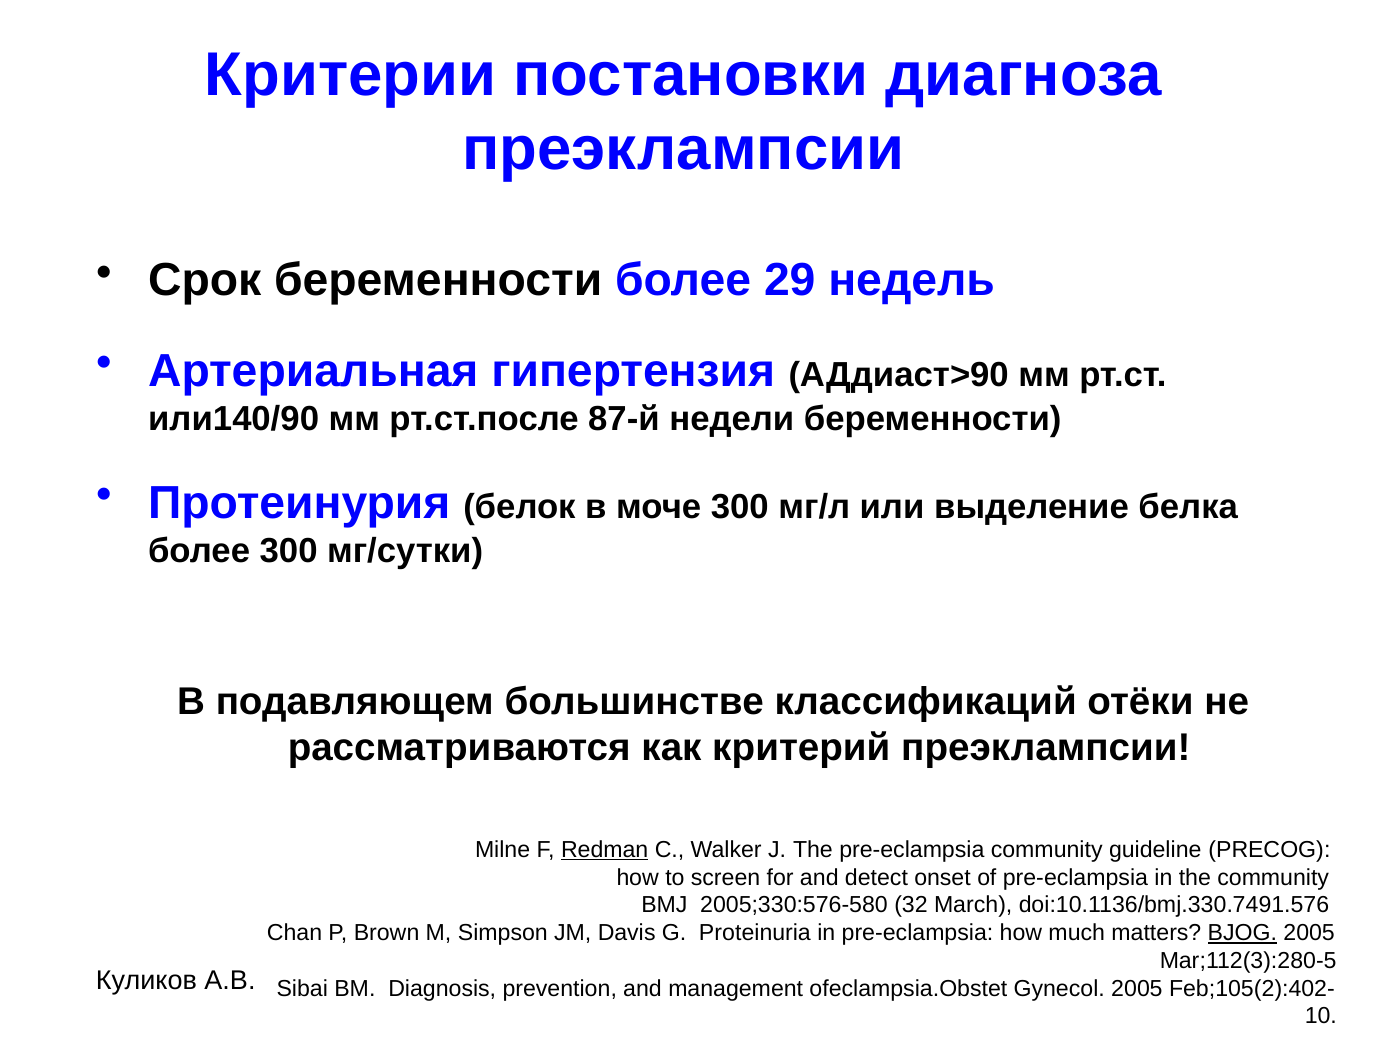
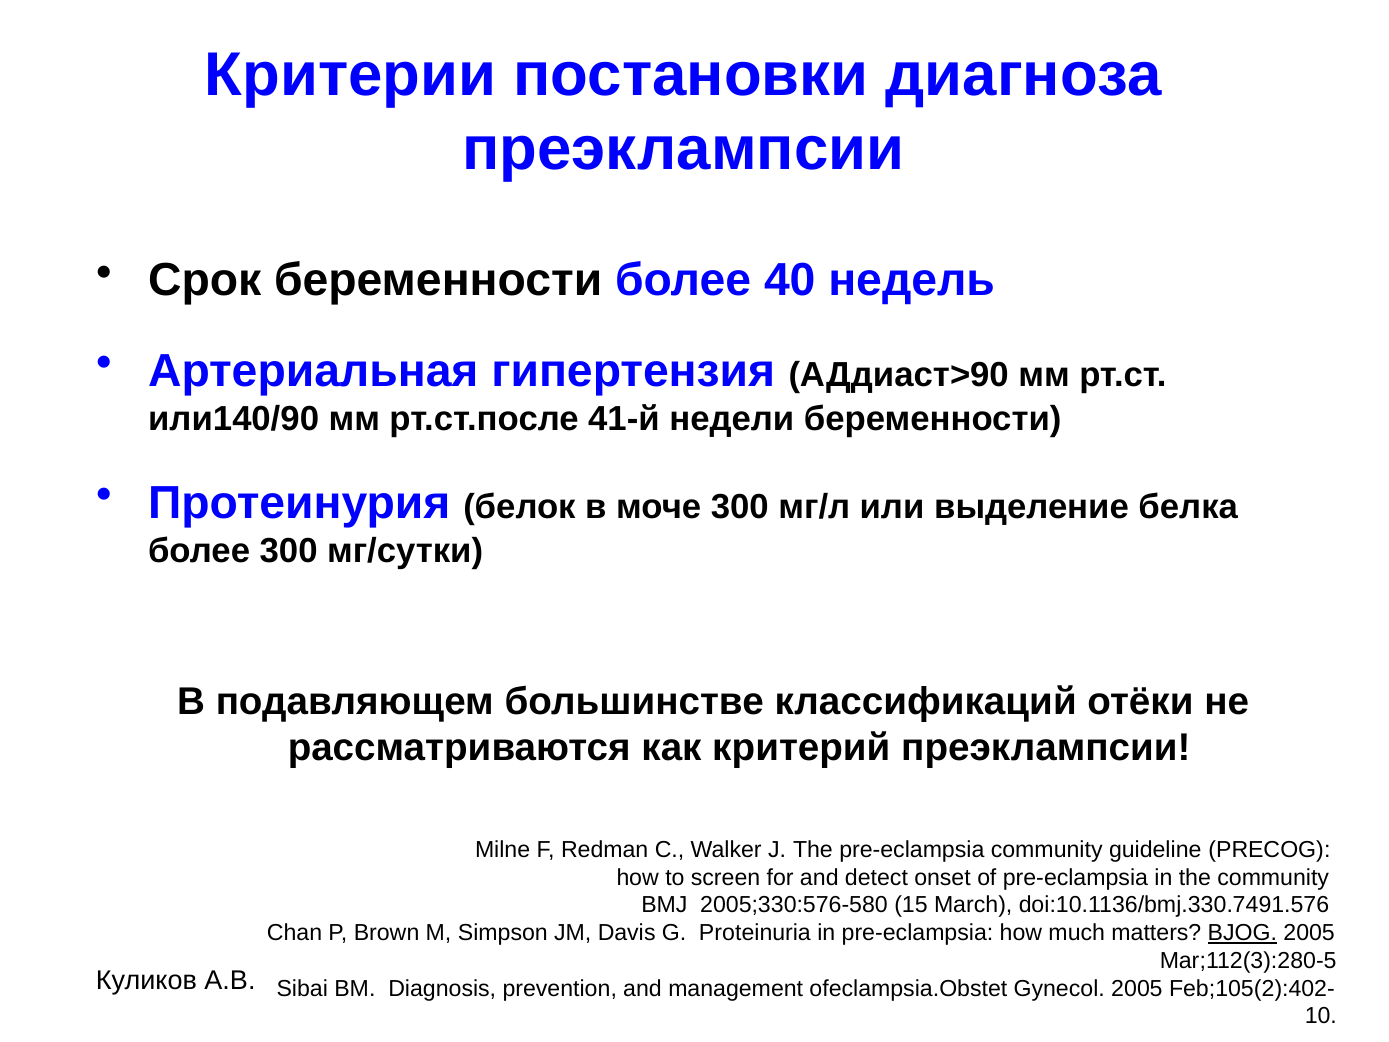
29: 29 -> 40
87-й: 87-й -> 41-й
Redman underline: present -> none
32: 32 -> 15
